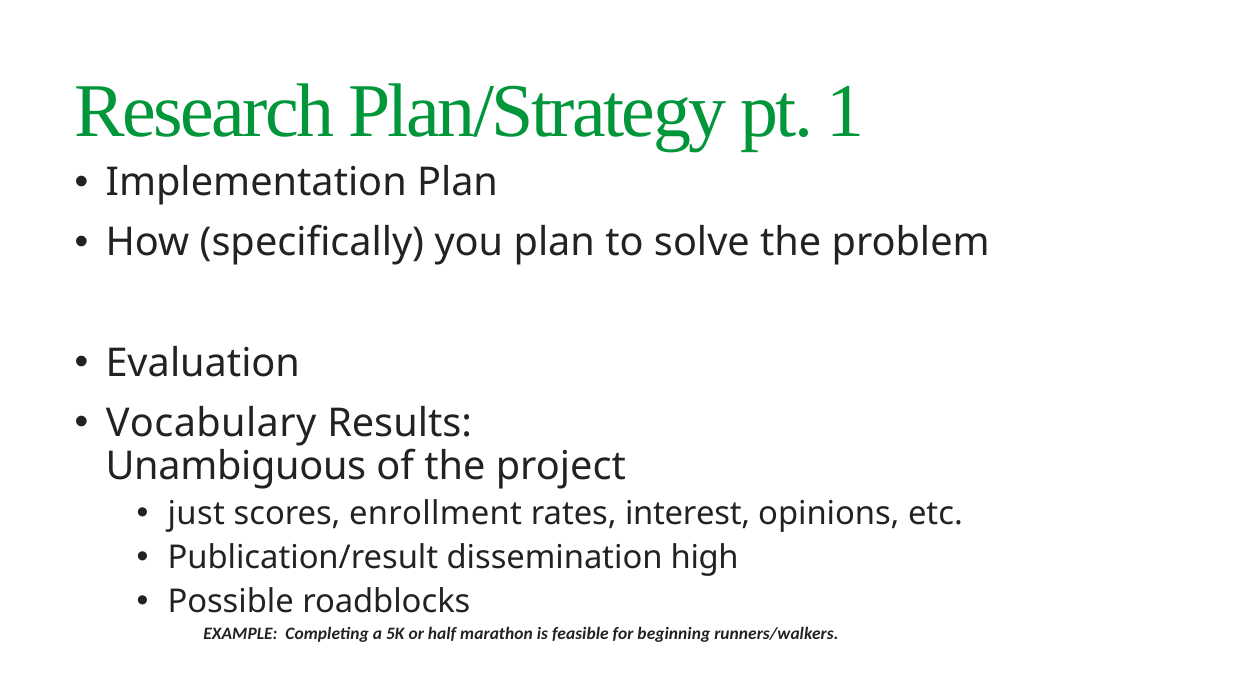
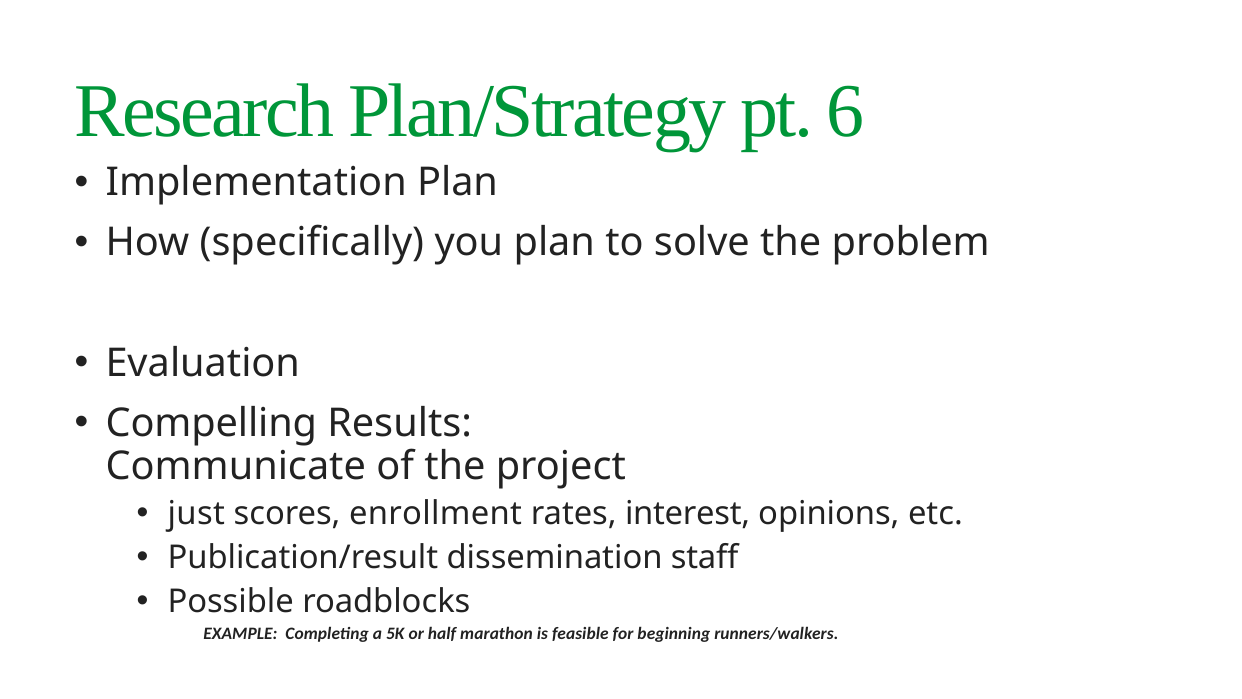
1: 1 -> 6
Vocabulary: Vocabulary -> Compelling
Unambiguous: Unambiguous -> Communicate
high: high -> staff
